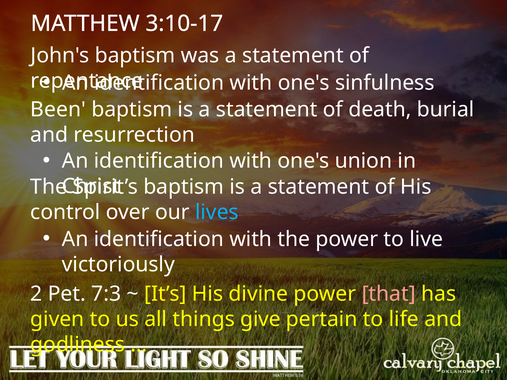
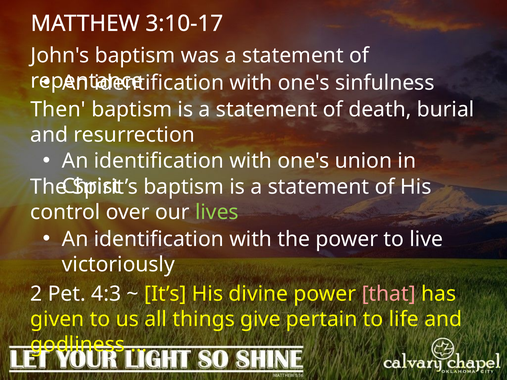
Been: Been -> Then
lives colour: light blue -> light green
7:3: 7:3 -> 4:3
